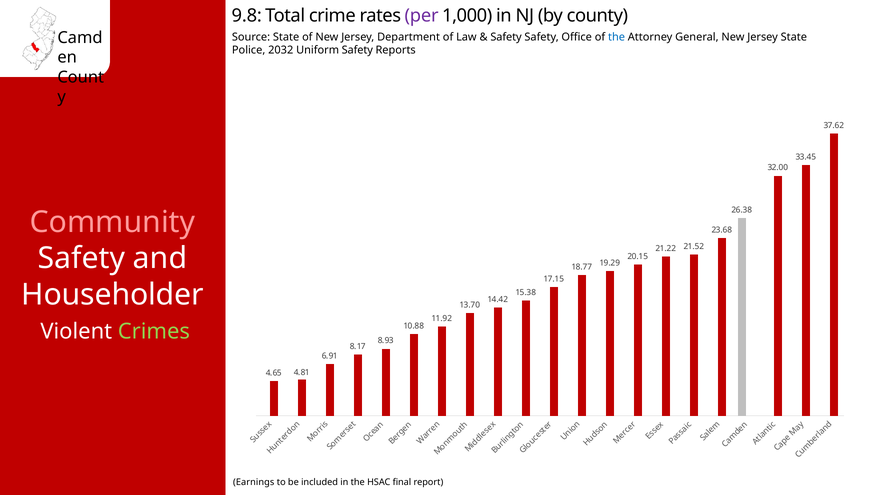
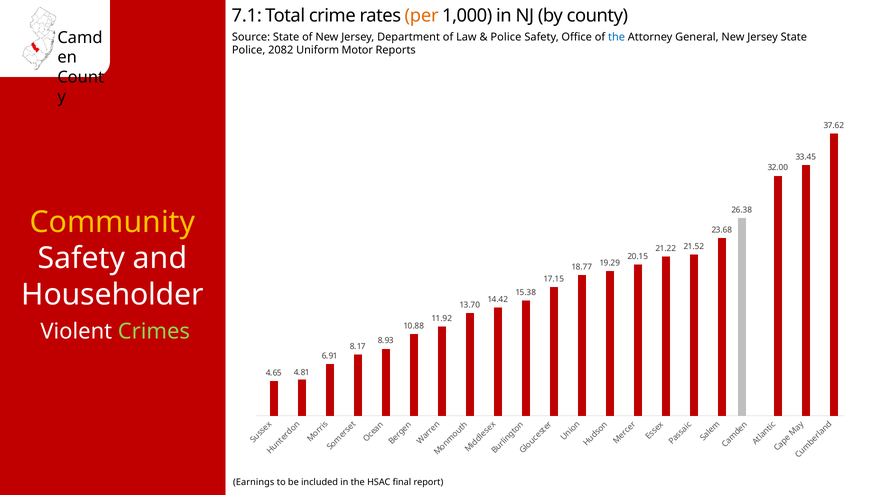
9.8: 9.8 -> 7.1
per colour: purple -> orange
Safety at (506, 37): Safety -> Police
2032: 2032 -> 2082
Uniform Safety: Safety -> Motor
Community colour: pink -> yellow
